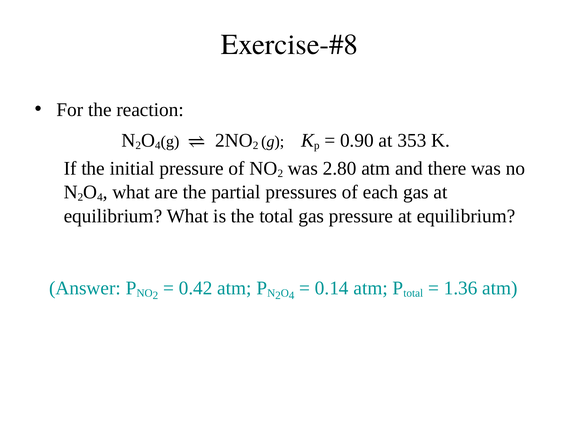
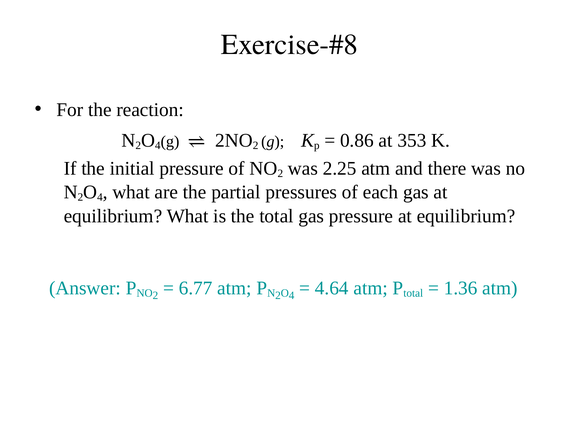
0.90: 0.90 -> 0.86
2.80: 2.80 -> 2.25
0.42: 0.42 -> 6.77
0.14: 0.14 -> 4.64
